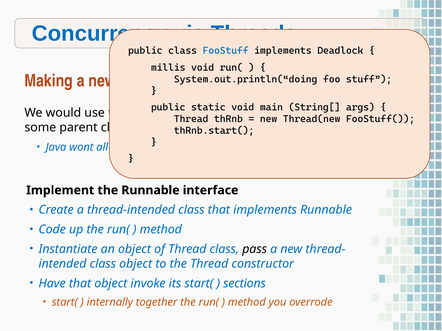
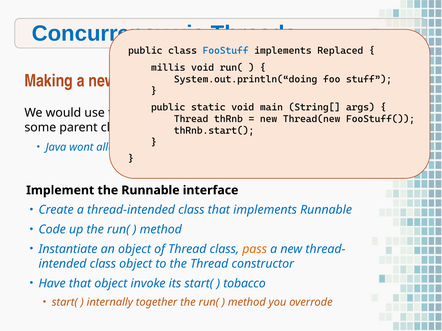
Deadlock: Deadlock -> Replaced
pass colour: black -> orange
sections: sections -> tobacco
